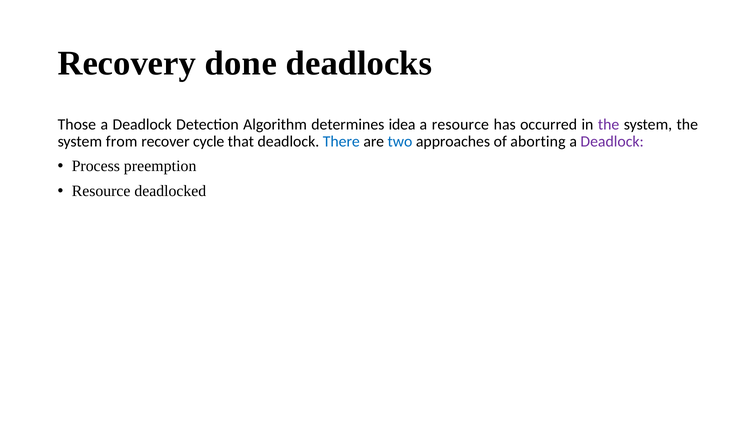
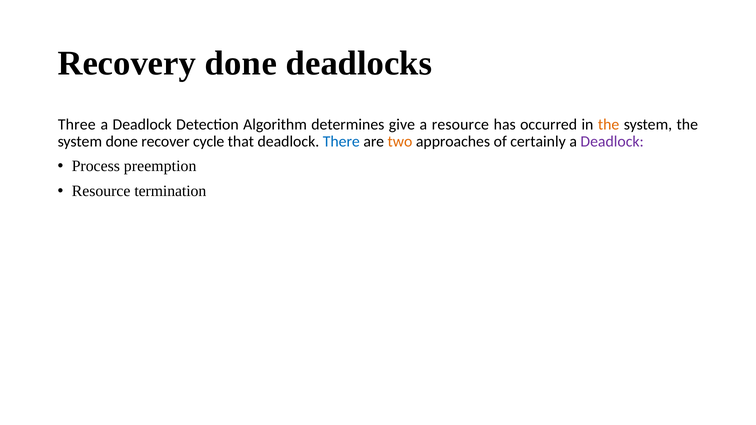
Those: Those -> Three
idea: idea -> give
the at (609, 124) colour: purple -> orange
system from: from -> done
two colour: blue -> orange
aborting: aborting -> certainly
deadlocked: deadlocked -> termination
